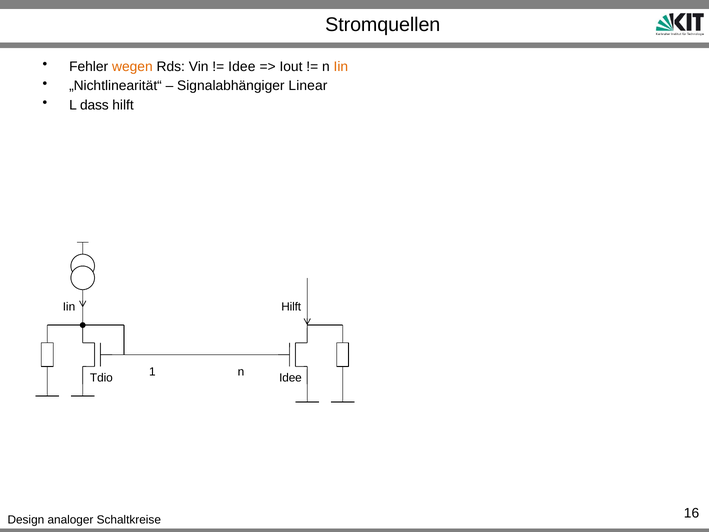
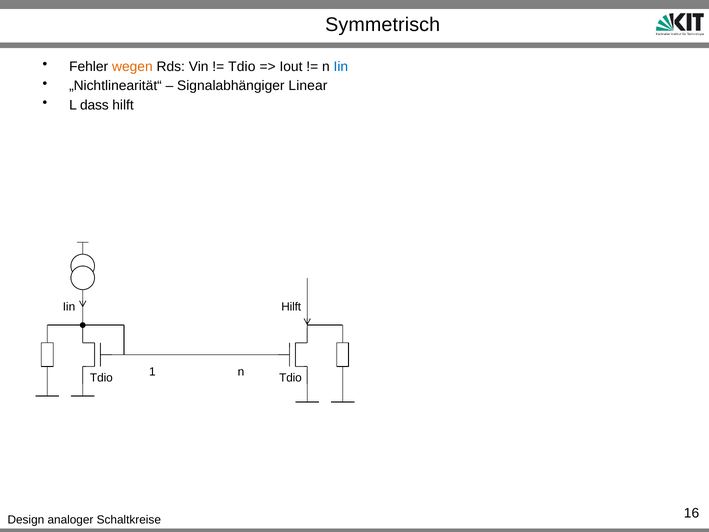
Stromquellen: Stromquellen -> Symmetrisch
Idee at (242, 66): Idee -> Tdio
Iin at (341, 66) colour: orange -> blue
Tdio Idee: Idee -> Tdio
